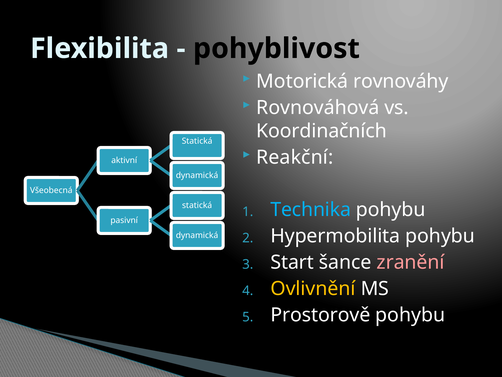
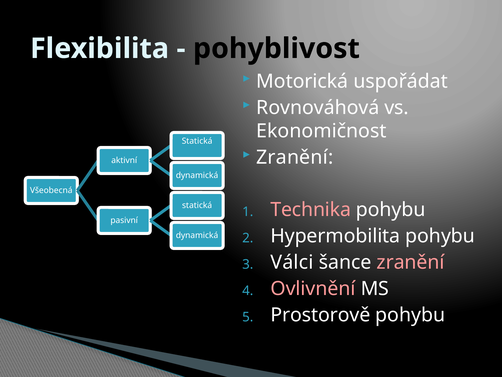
rovnováhy: rovnováhy -> uspořádat
Koordinačních: Koordinačních -> Ekonomičnost
Reakční at (295, 157): Reakční -> Zranění
Technika colour: light blue -> pink
Start: Start -> Válci
Ovlivnění colour: yellow -> pink
